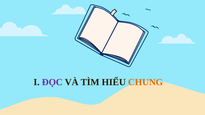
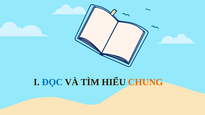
ĐỌC colour: purple -> blue
